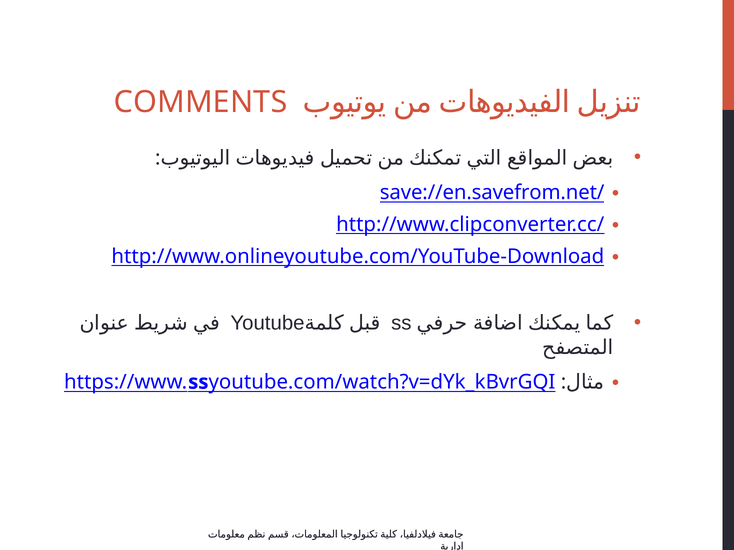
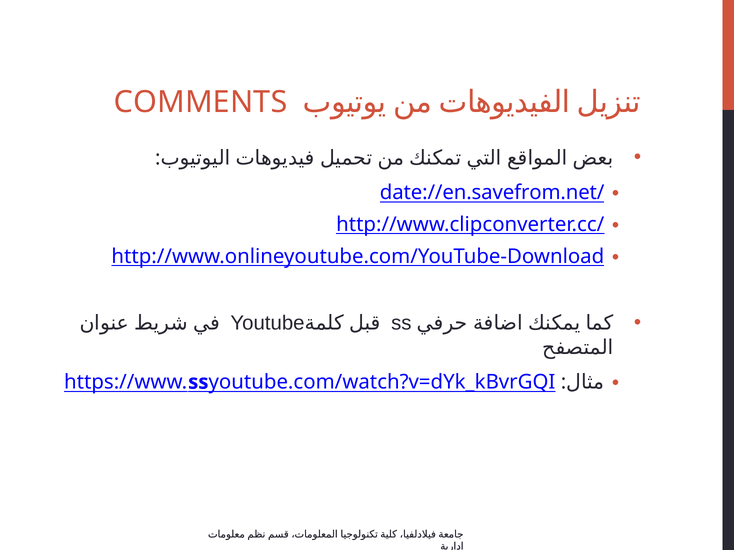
save://en.savefrom.net/: save://en.savefrom.net/ -> date://en.savefrom.net/
